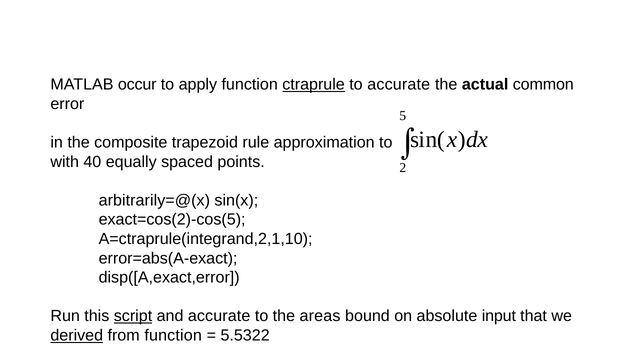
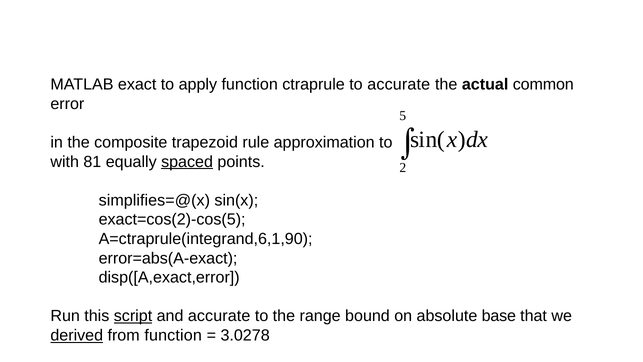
occur: occur -> exact
ctraprule underline: present -> none
40: 40 -> 81
spaced underline: none -> present
arbitrarily=@(x: arbitrarily=@(x -> simplifies=@(x
A=ctraprule(integrand,2,1,10: A=ctraprule(integrand,2,1,10 -> A=ctraprule(integrand,6,1,90
areas: areas -> range
input: input -> base
5.5322: 5.5322 -> 3.0278
